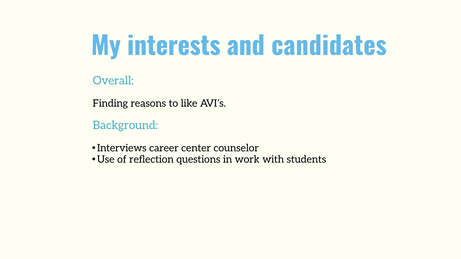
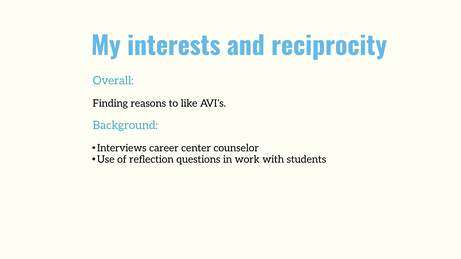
candidates: candidates -> reciprocity
